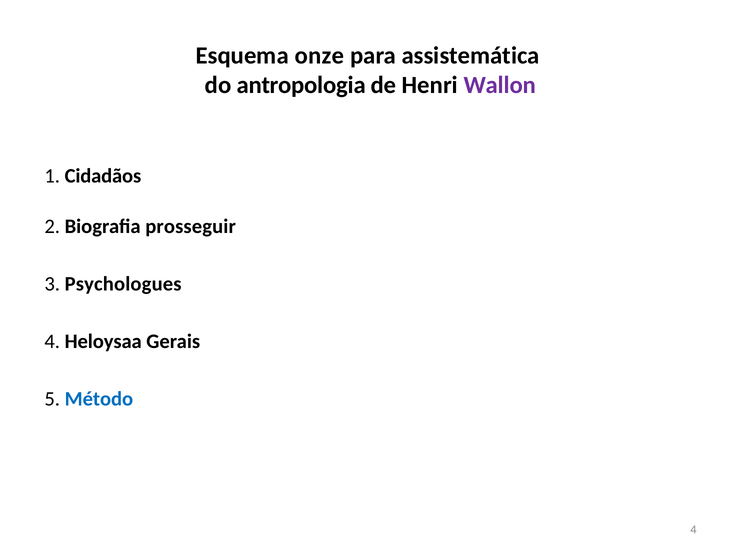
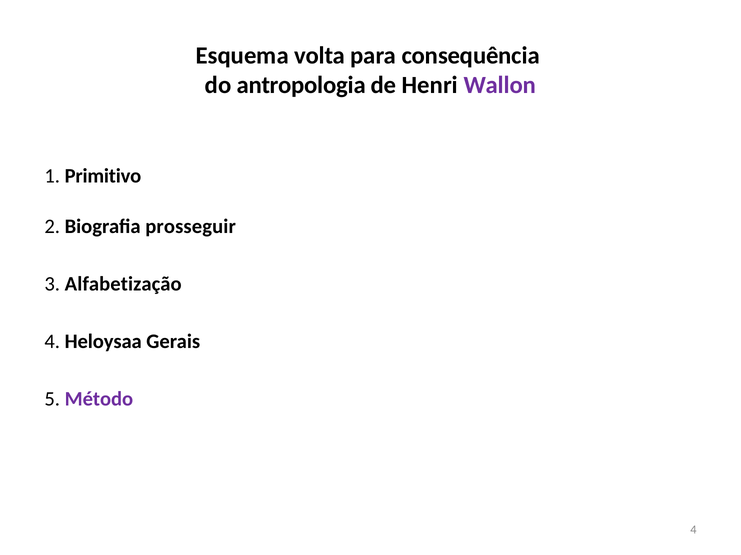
onze: onze -> volta
assistemática: assistemática -> consequência
Cidadãos: Cidadãos -> Primitivo
Psychologues: Psychologues -> Alfabetização
Método colour: blue -> purple
